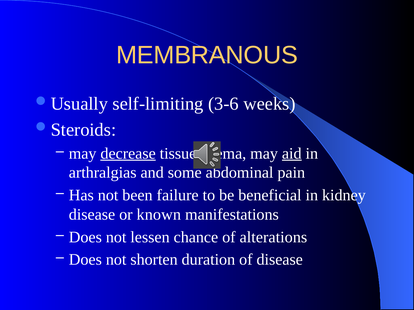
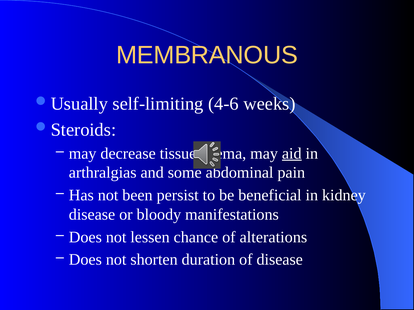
3-6: 3-6 -> 4-6
decrease underline: present -> none
failure: failure -> persist
known: known -> bloody
